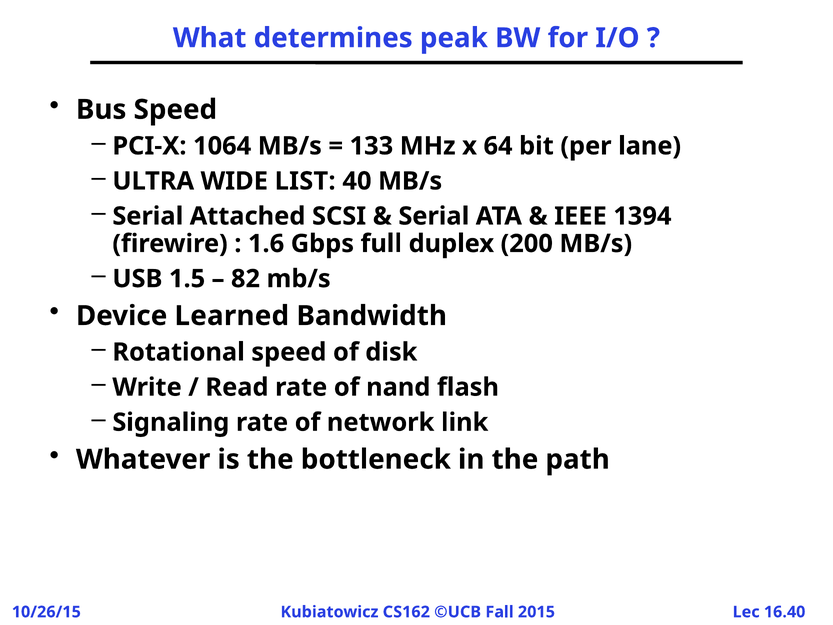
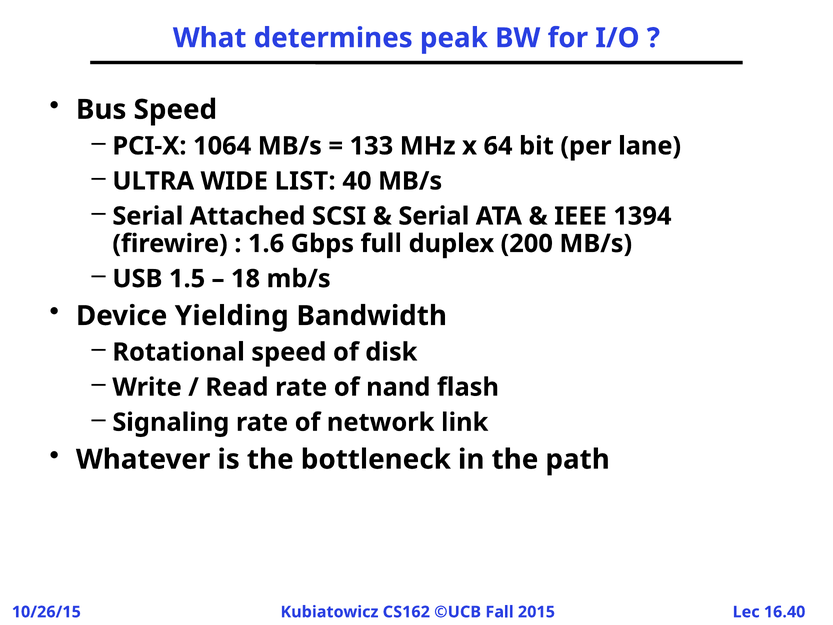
82: 82 -> 18
Learned: Learned -> Yielding
